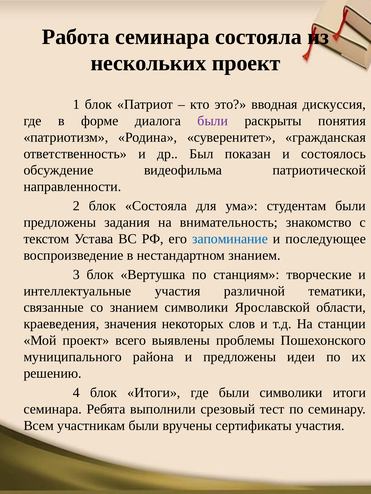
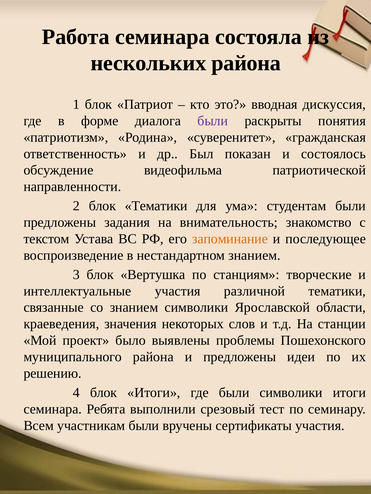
нескольких проект: проект -> района
блок Состояла: Состояла -> Тематики
запоминание colour: blue -> orange
всего: всего -> было
